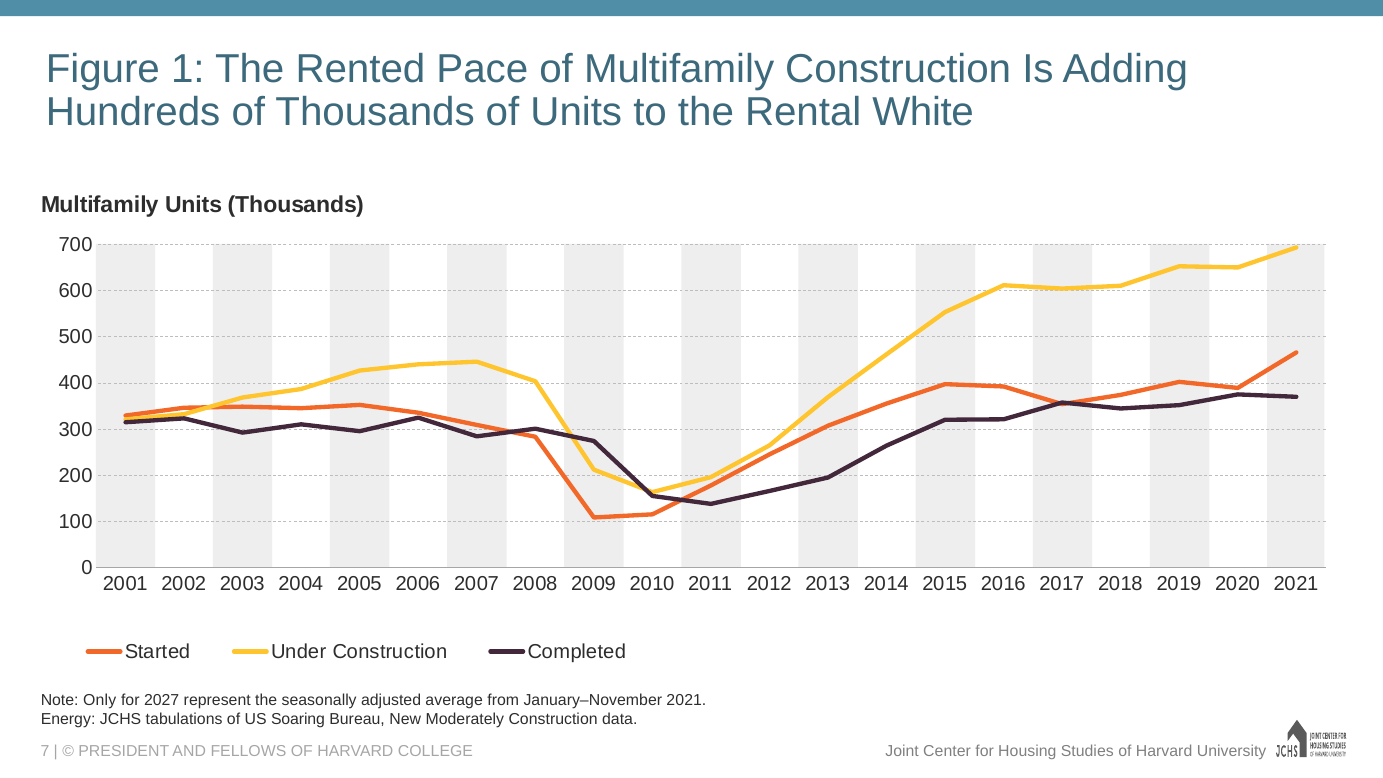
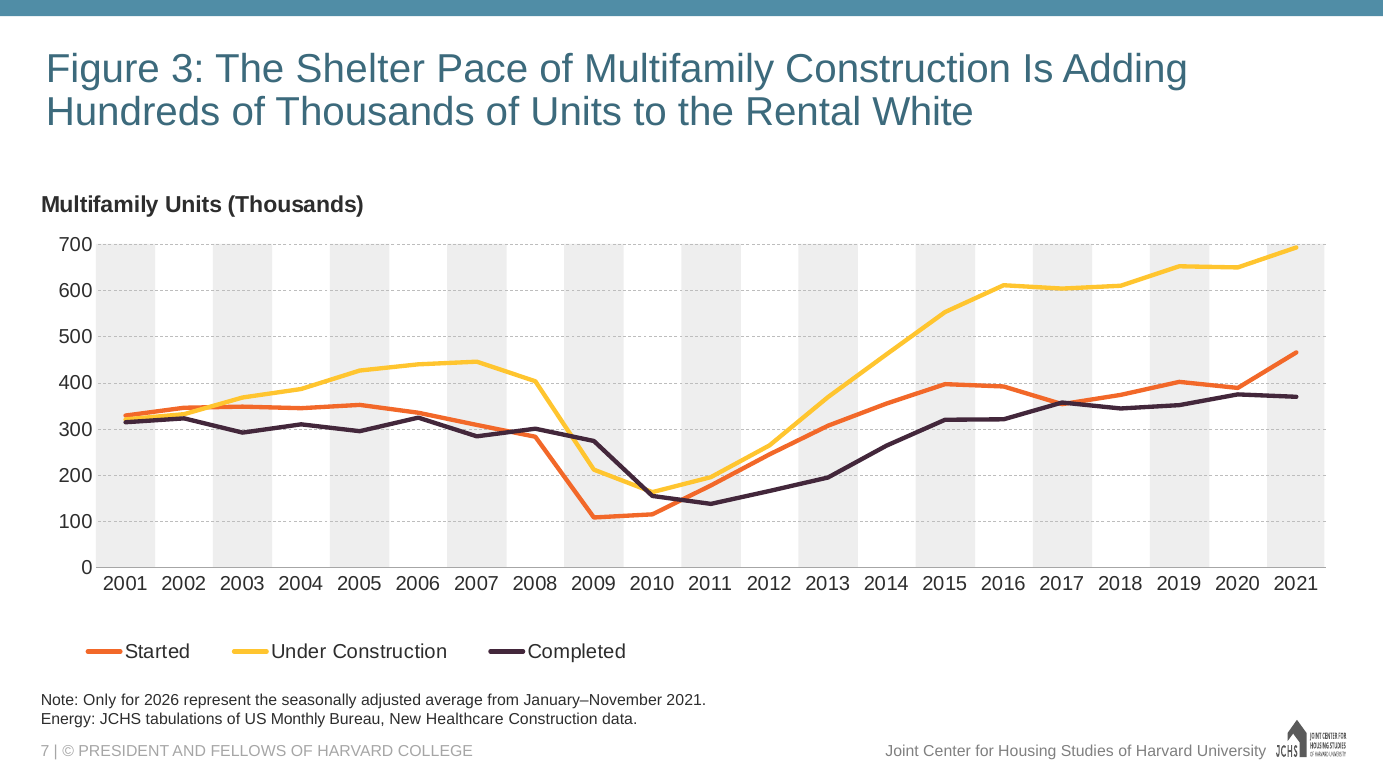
1: 1 -> 3
Rented: Rented -> Shelter
2027: 2027 -> 2026
Soaring: Soaring -> Monthly
Moderately: Moderately -> Healthcare
